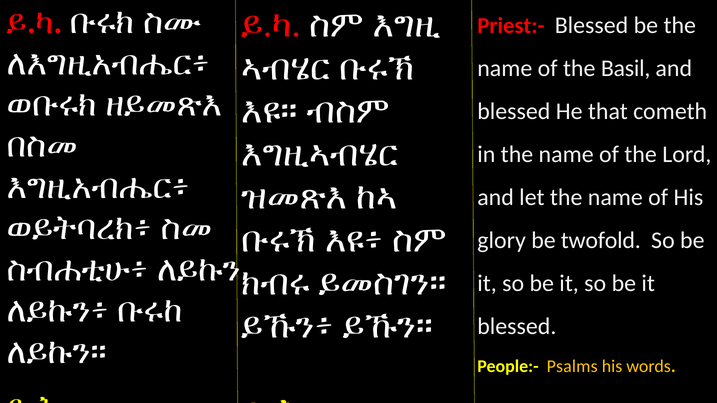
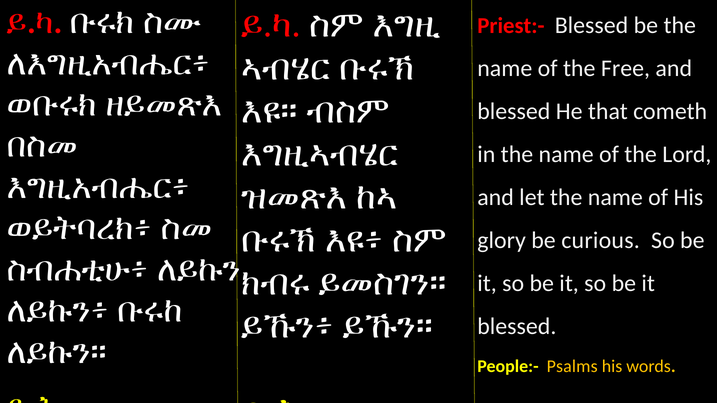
Basil: Basil -> Free
twofold: twofold -> curious
